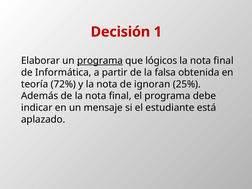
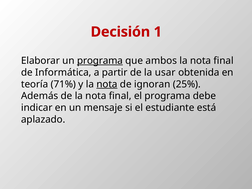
lógicos: lógicos -> ambos
falsa: falsa -> usar
72%: 72% -> 71%
nota at (107, 84) underline: none -> present
